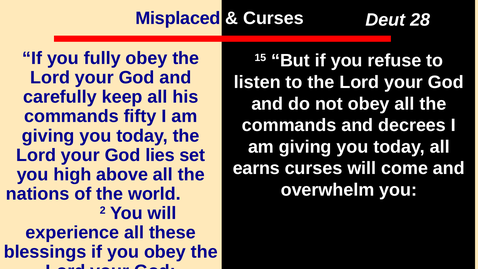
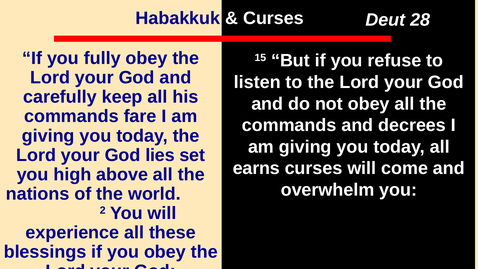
Misplaced: Misplaced -> Habakkuk
fifty: fifty -> fare
